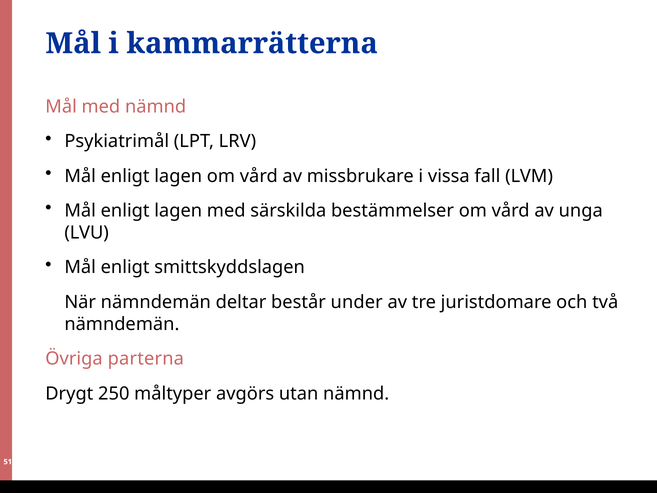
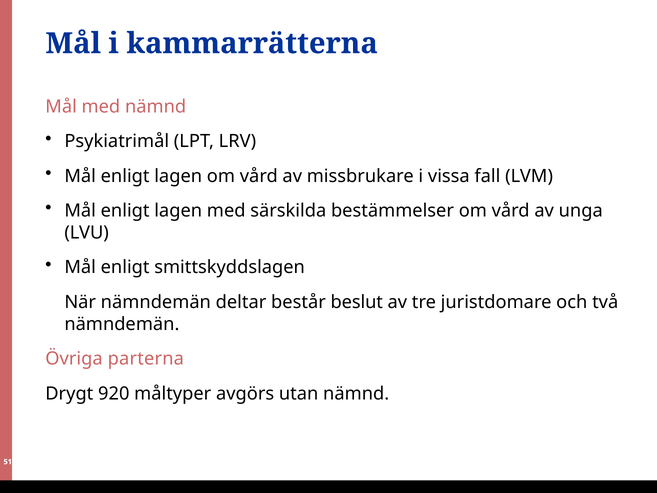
under: under -> beslut
250: 250 -> 920
